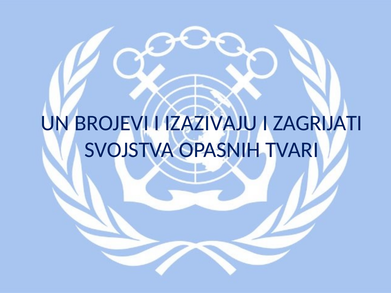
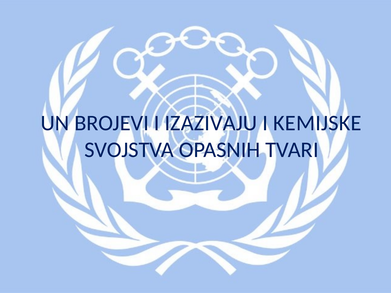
ZAGRIJATI: ZAGRIJATI -> KEMIJSKE
